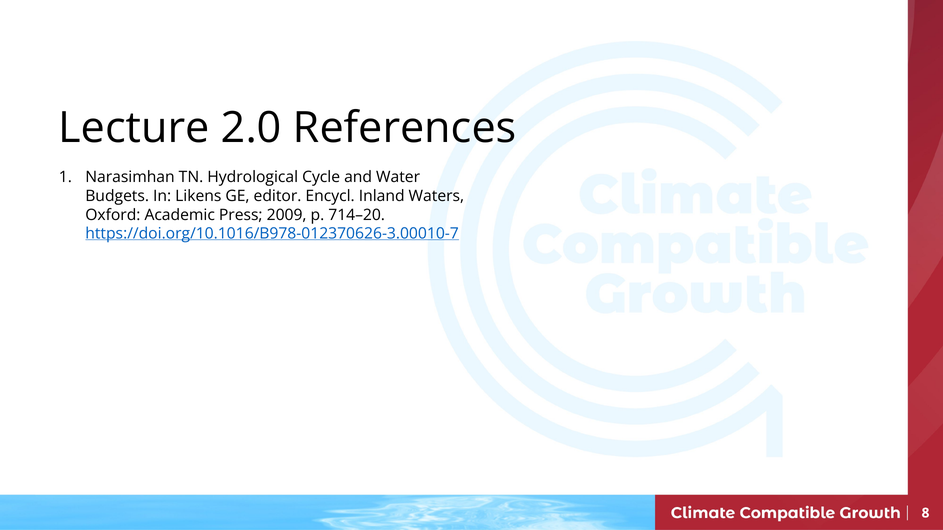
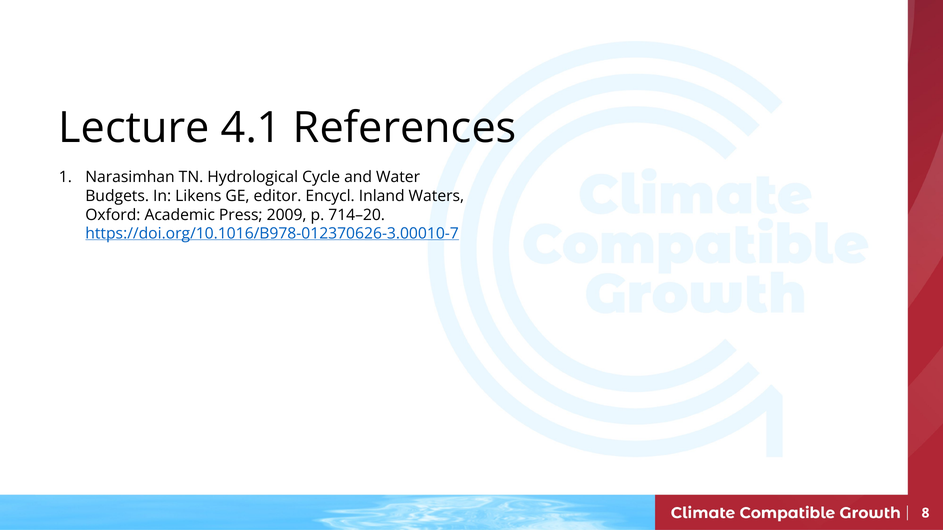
2.0: 2.0 -> 4.1
